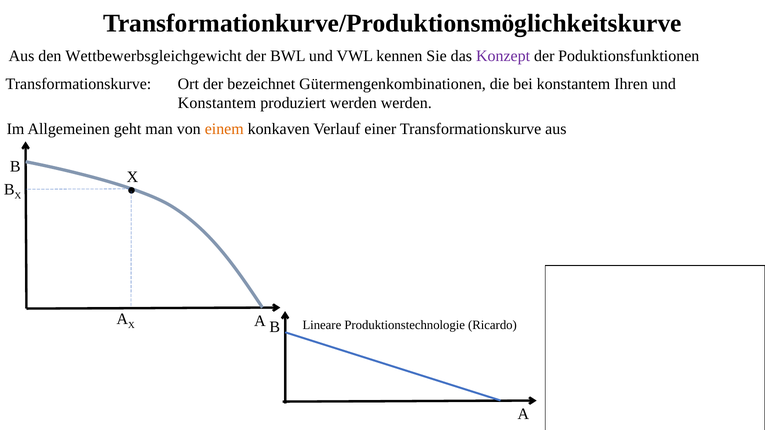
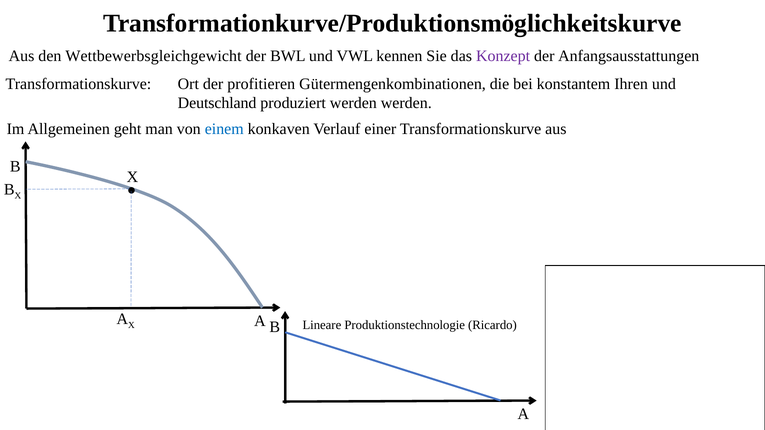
Poduktionsfunktionen: Poduktionsfunktionen -> Anfangsausstattungen
bezeichnet: bezeichnet -> profitieren
Konstantem at (217, 103): Konstantem -> Deutschland
einem colour: orange -> blue
